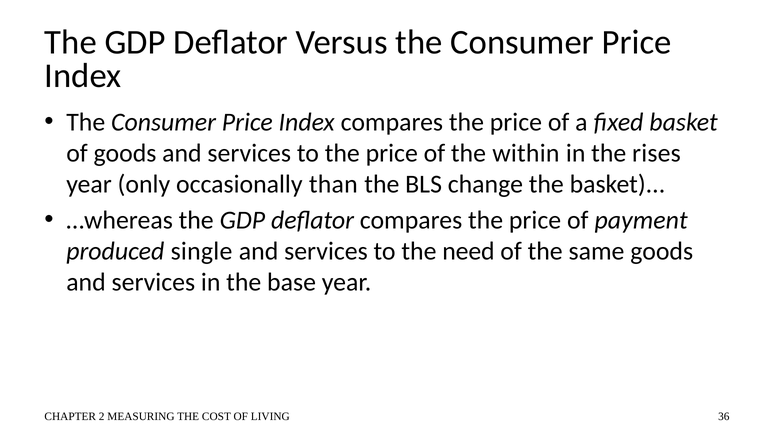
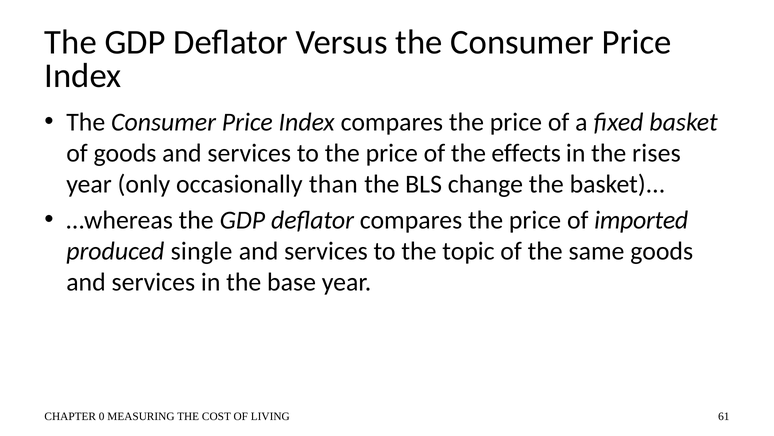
within: within -> effects
payment: payment -> imported
need: need -> topic
2: 2 -> 0
36: 36 -> 61
